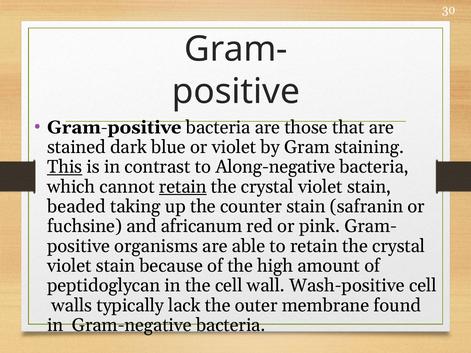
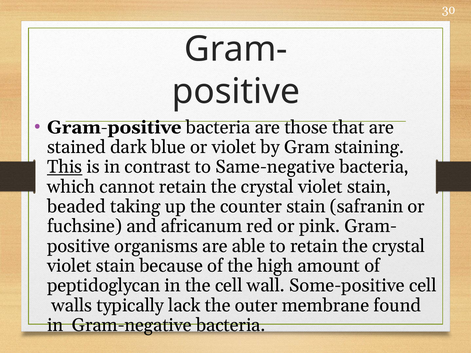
Along-negative: Along-negative -> Same-negative
retain at (183, 187) underline: present -> none
Wash-positive: Wash-positive -> Some-positive
